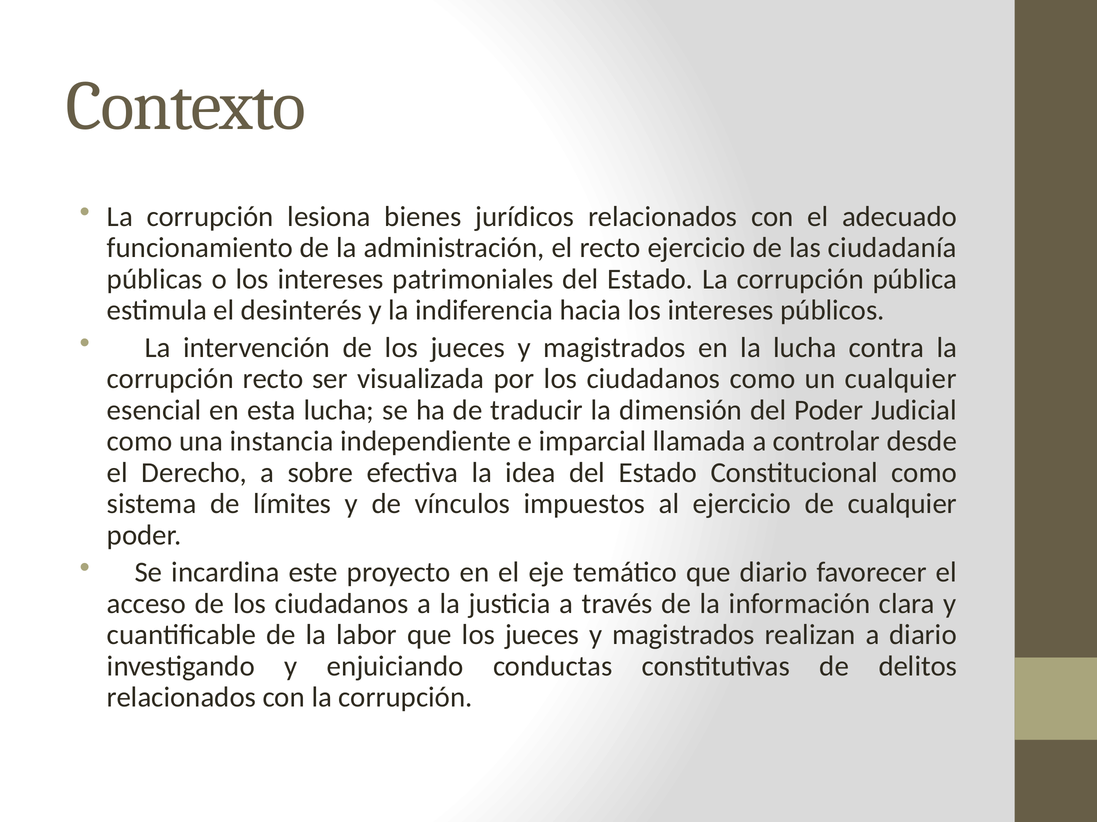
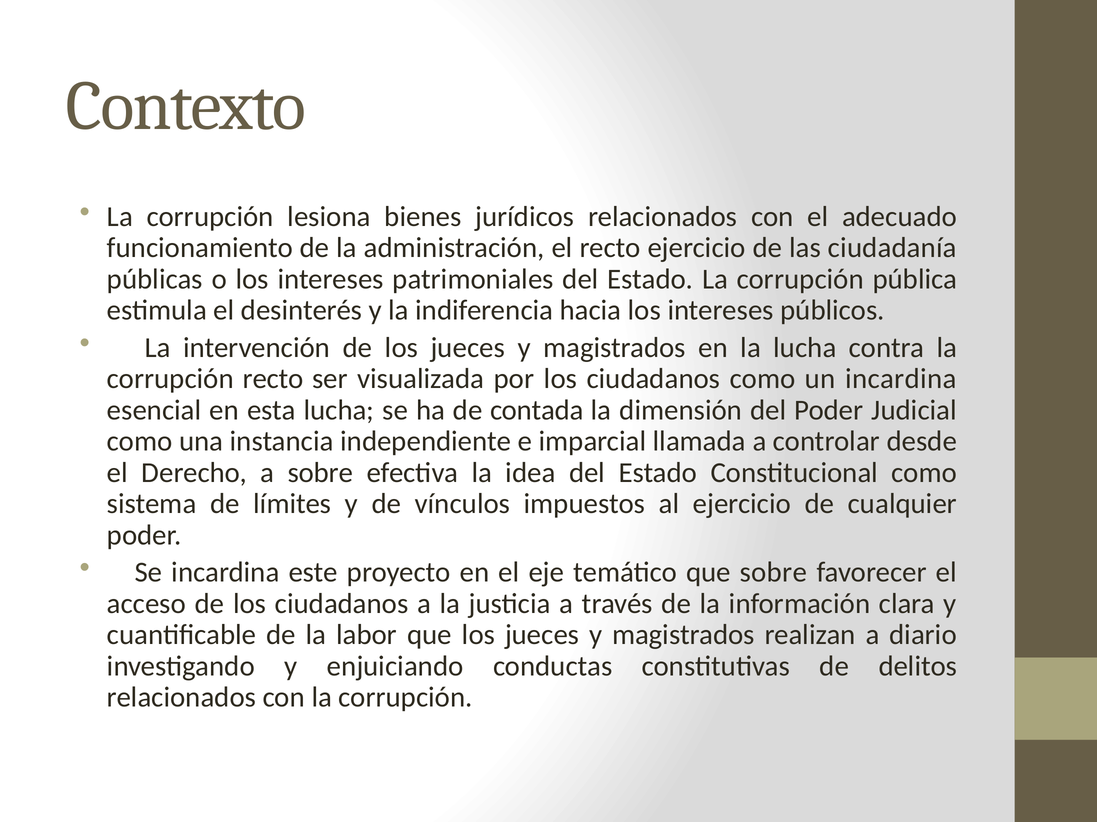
un cualquier: cualquier -> incardina
traducir: traducir -> contada
que diario: diario -> sobre
